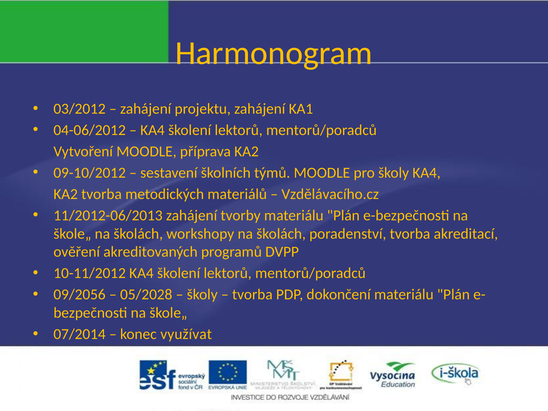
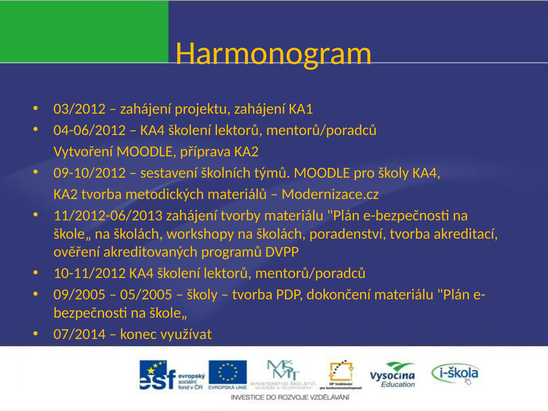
Vzdělávacího.cz: Vzdělávacího.cz -> Modernizace.cz
09/2056: 09/2056 -> 09/2005
05/2028: 05/2028 -> 05/2005
